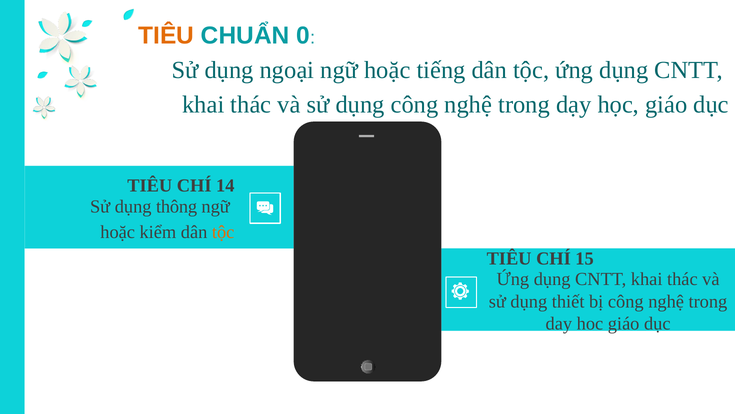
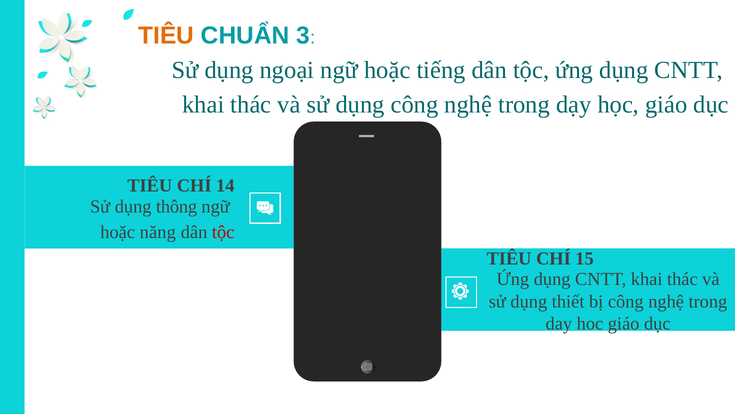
0: 0 -> 3
kiểm: kiểm -> năng
tộc at (223, 232) colour: orange -> red
